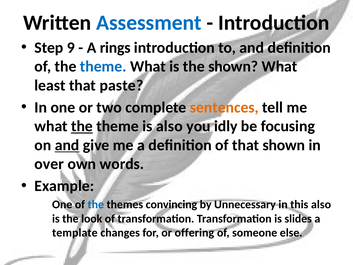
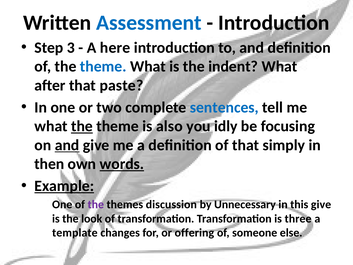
9: 9 -> 3
rings: rings -> here
the shown: shown -> indent
least: least -> after
sentences colour: orange -> blue
that shown: shown -> simply
over: over -> then
words underline: none -> present
Example underline: none -> present
the at (96, 204) colour: blue -> purple
convincing: convincing -> discussion
this also: also -> give
slides: slides -> three
